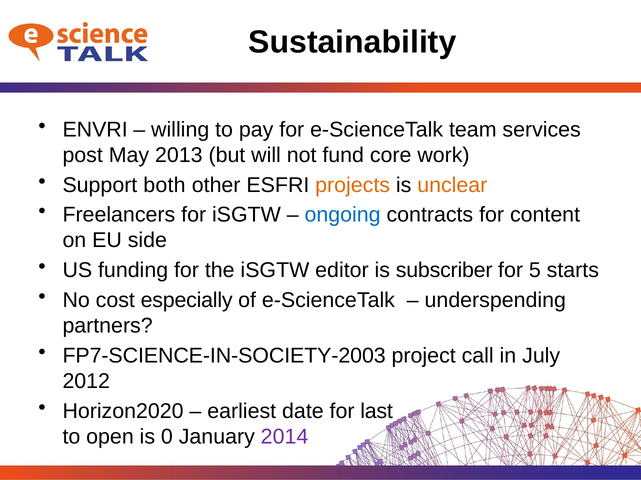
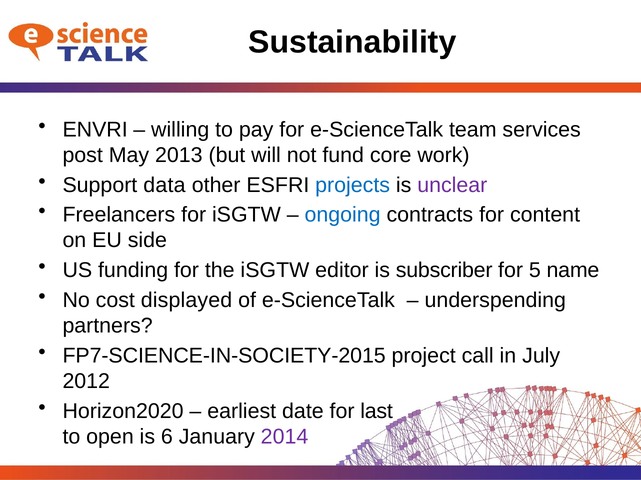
both: both -> data
projects colour: orange -> blue
unclear colour: orange -> purple
starts: starts -> name
especially: especially -> displayed
FP7-SCIENCE-IN-SOCIETY-2003: FP7-SCIENCE-IN-SOCIETY-2003 -> FP7-SCIENCE-IN-SOCIETY-2015
0: 0 -> 6
